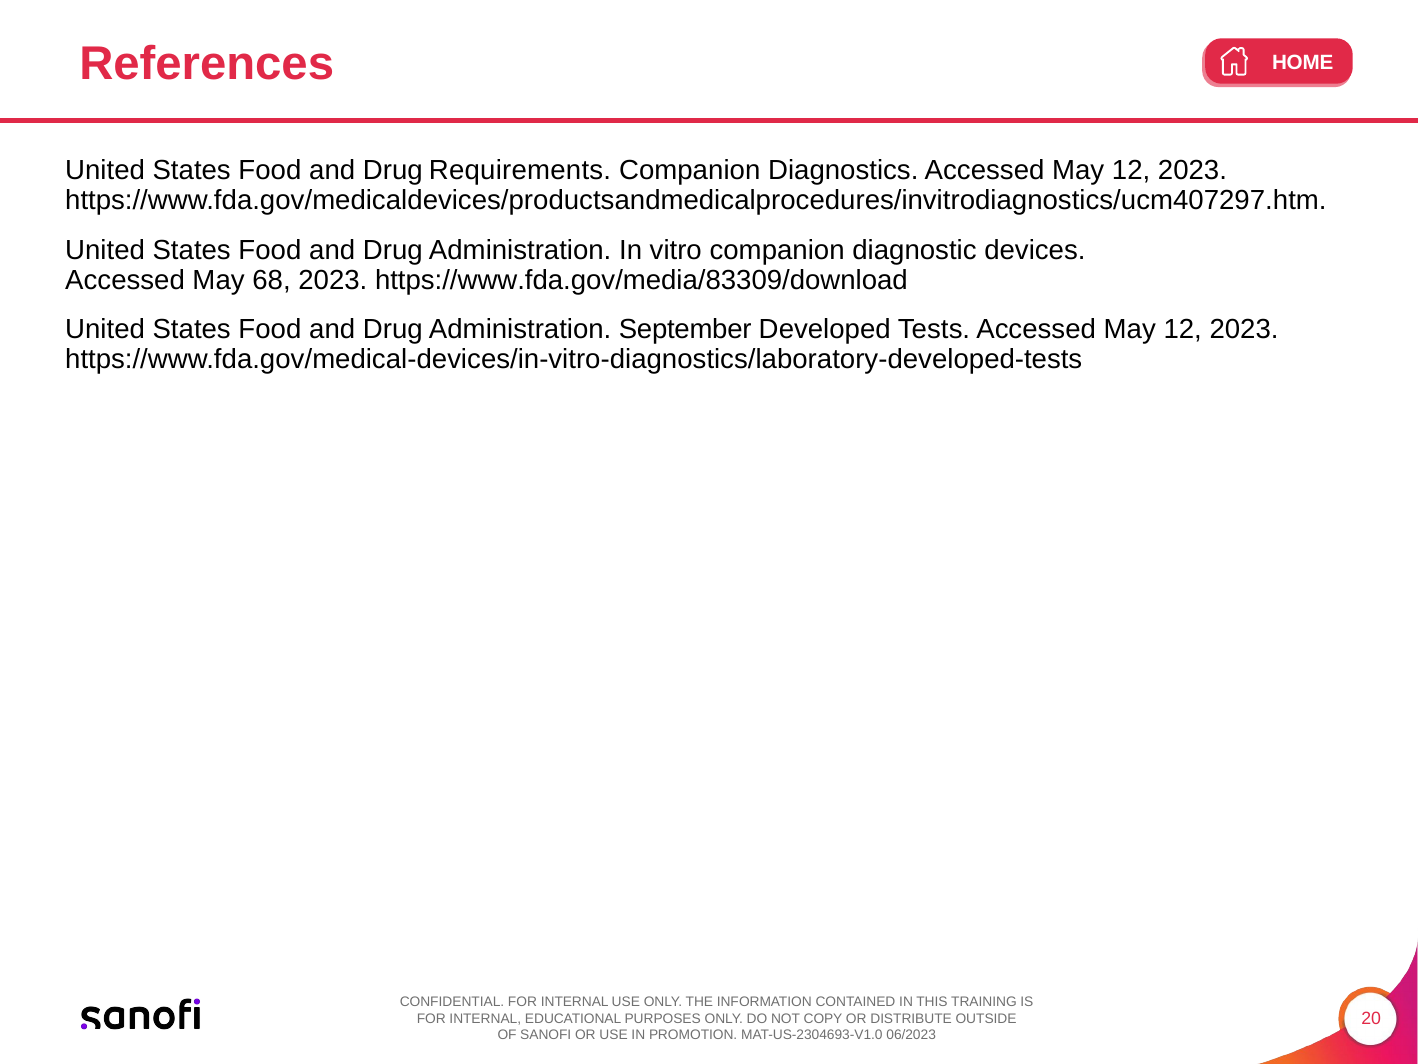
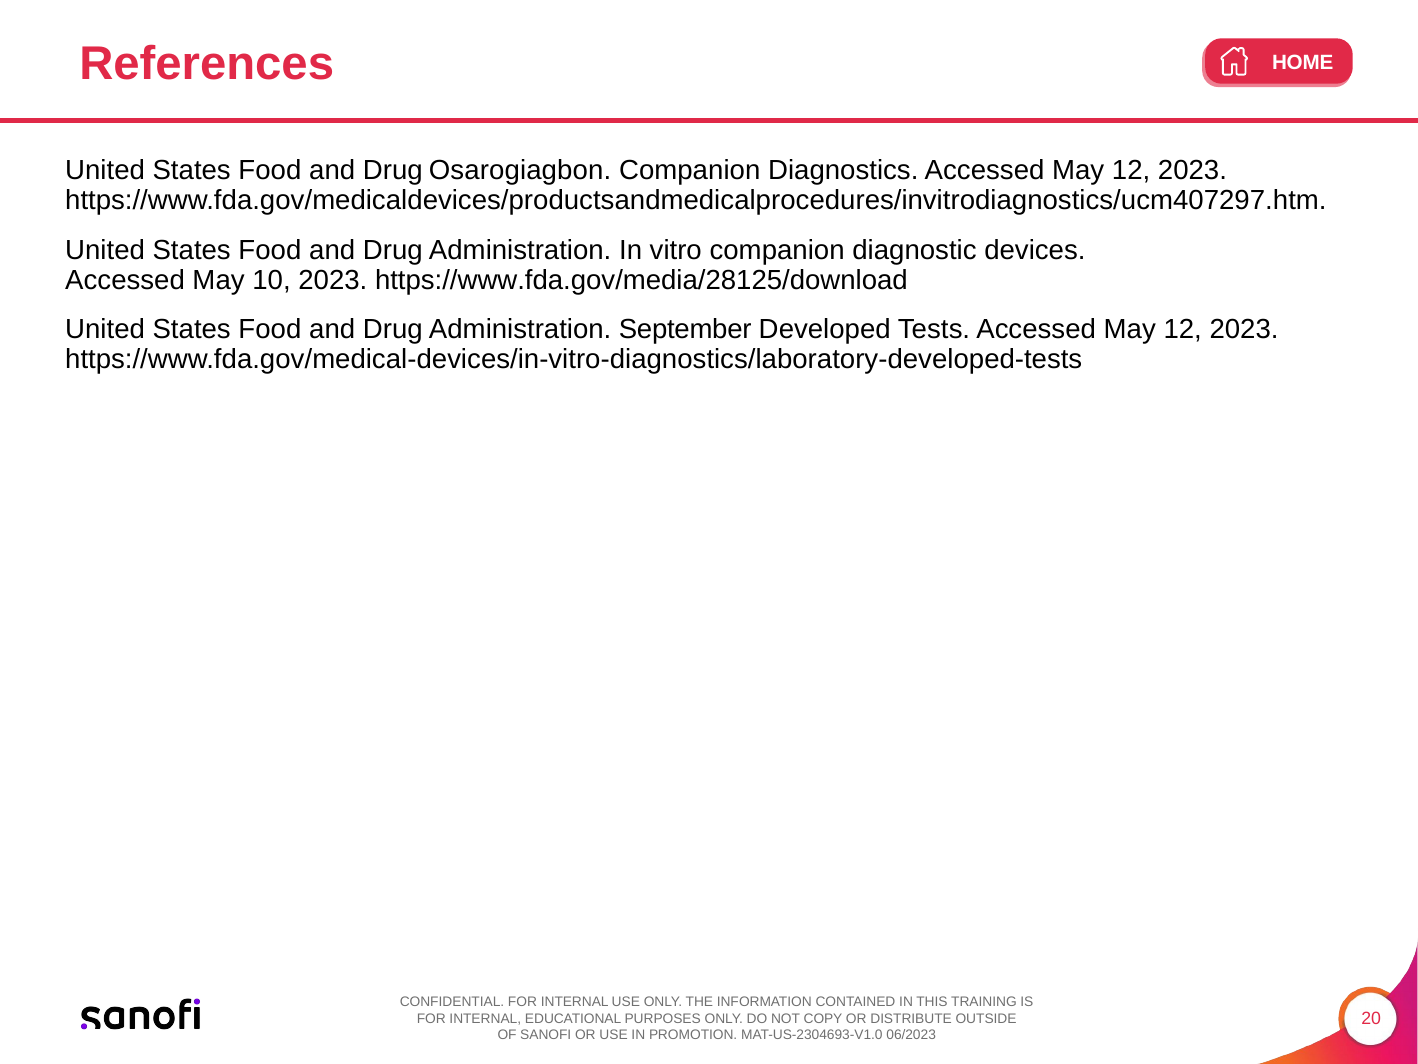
Requirements: Requirements -> Osarogiagbon
68: 68 -> 10
https://www.fda.gov/media/83309/download: https://www.fda.gov/media/83309/download -> https://www.fda.gov/media/28125/download
